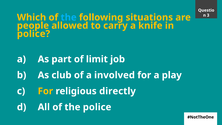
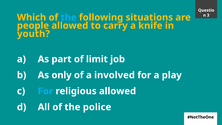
police at (33, 34): police -> youth
club: club -> only
For at (45, 91) colour: yellow -> light blue
religious directly: directly -> allowed
